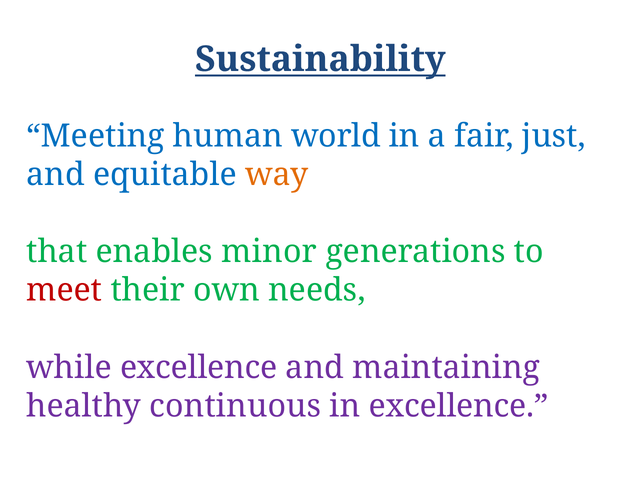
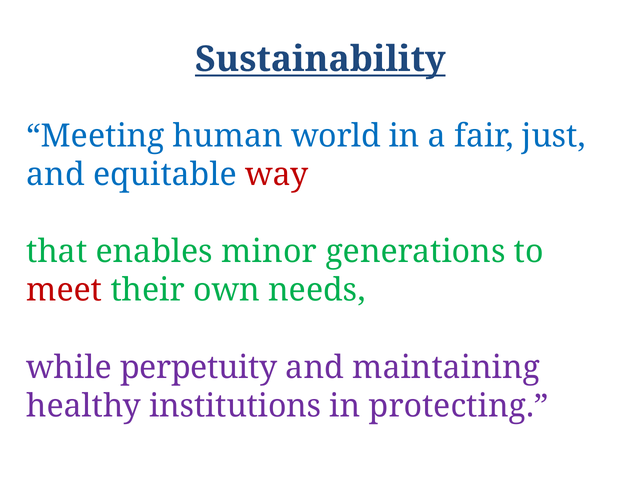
way colour: orange -> red
while excellence: excellence -> perpetuity
continuous: continuous -> institutions
in excellence: excellence -> protecting
